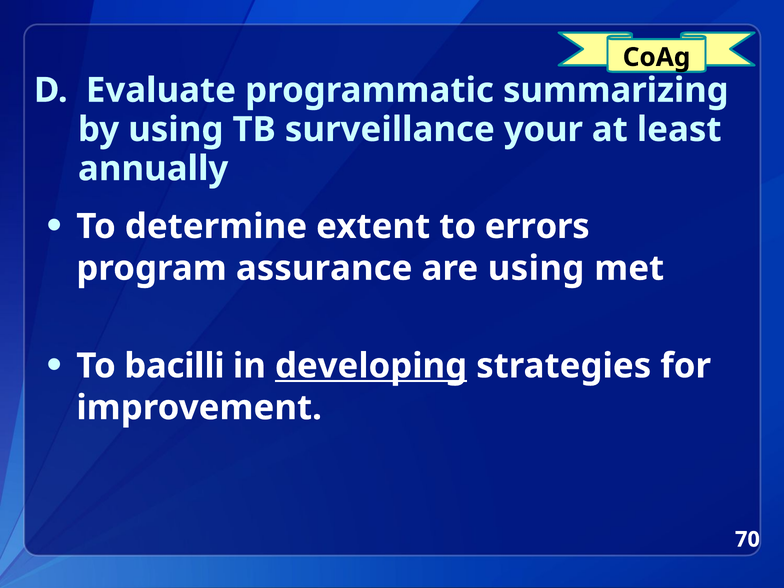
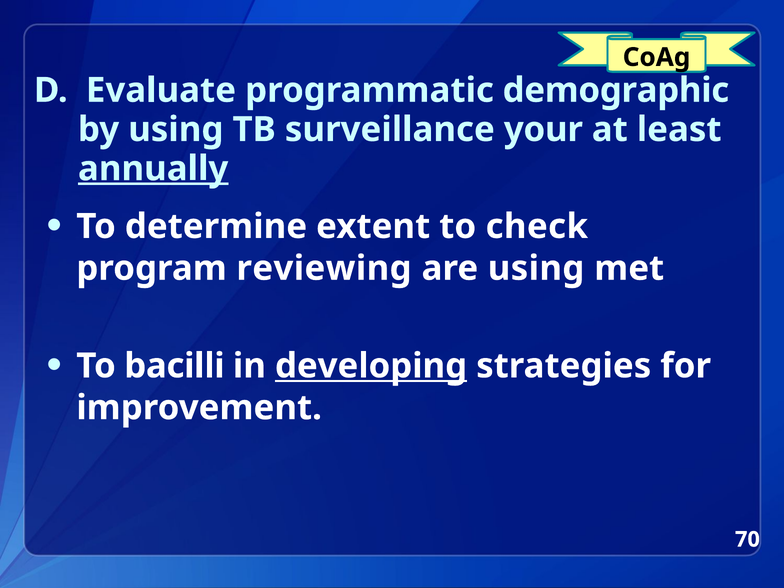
summarizing: summarizing -> demographic
annually underline: none -> present
errors: errors -> check
assurance: assurance -> reviewing
